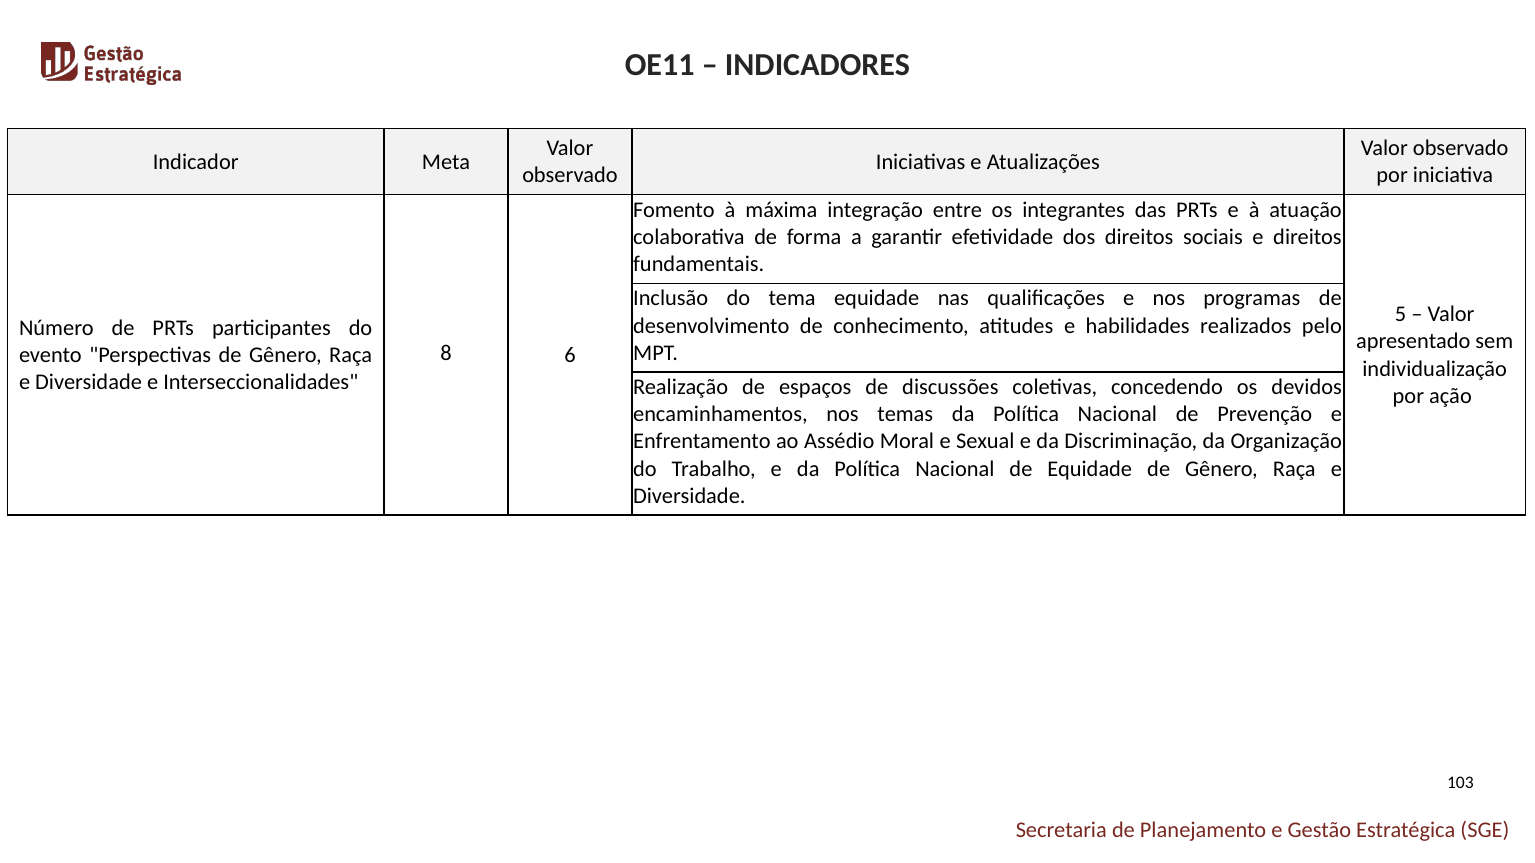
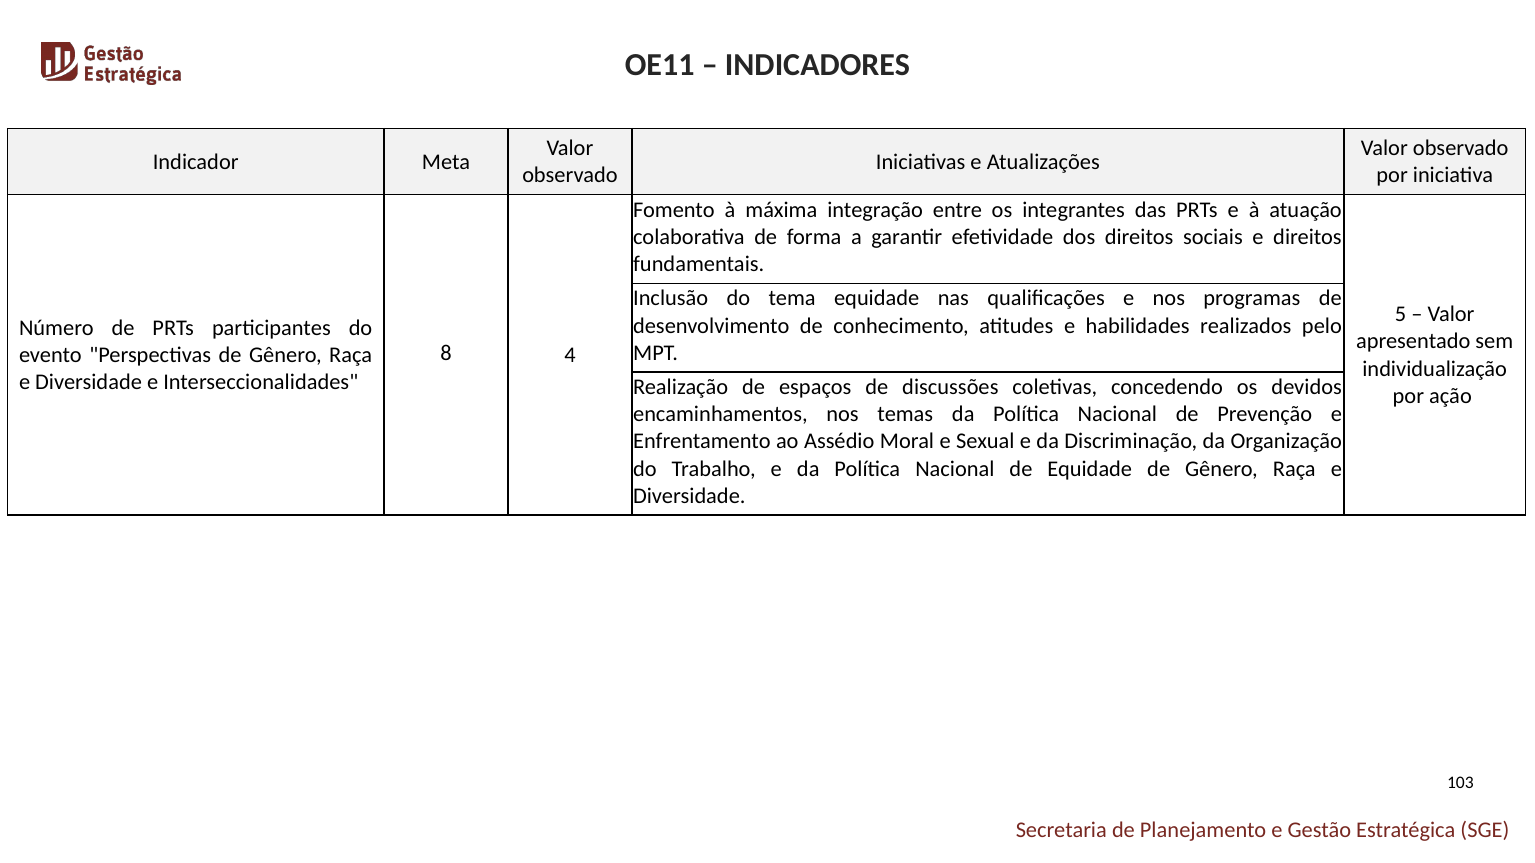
6: 6 -> 4
